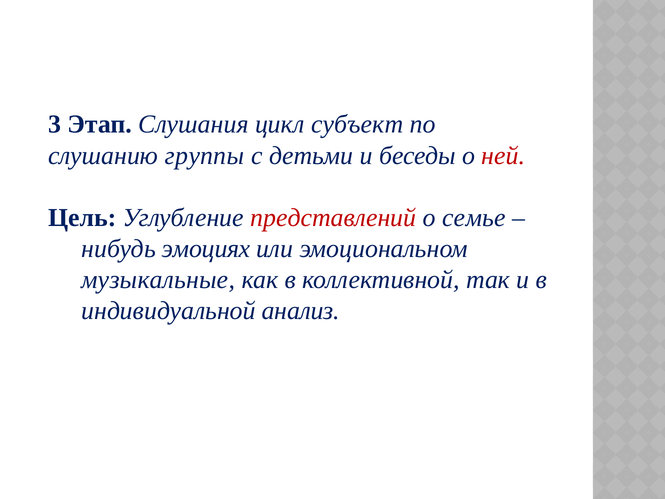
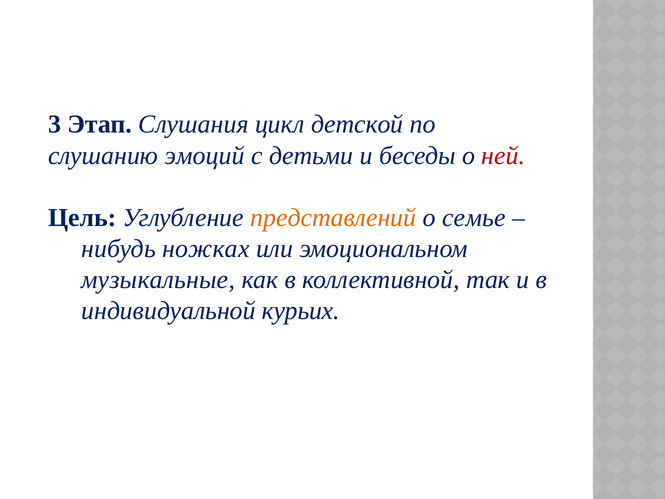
субъект: субъект -> детской
группы: группы -> эмоций
представлений colour: red -> orange
эмоциях: эмоциях -> ножках
анализ: анализ -> курьих
